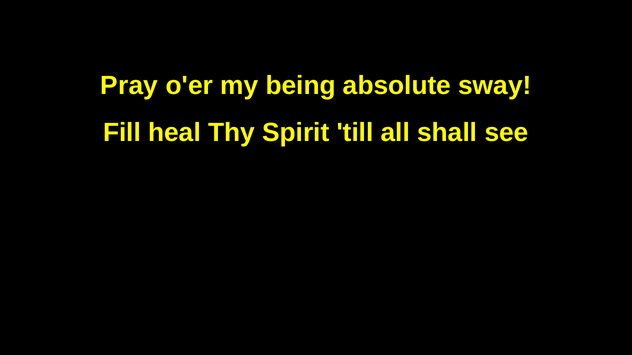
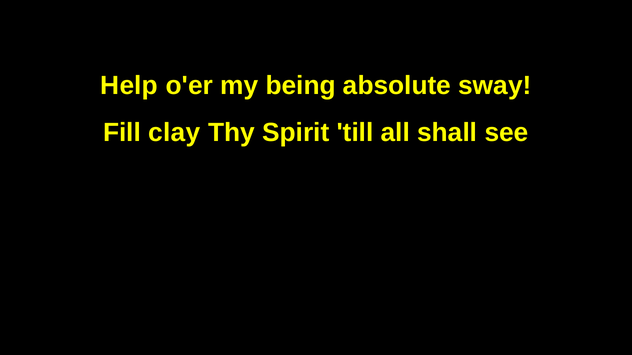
Pray: Pray -> Help
heal: heal -> clay
